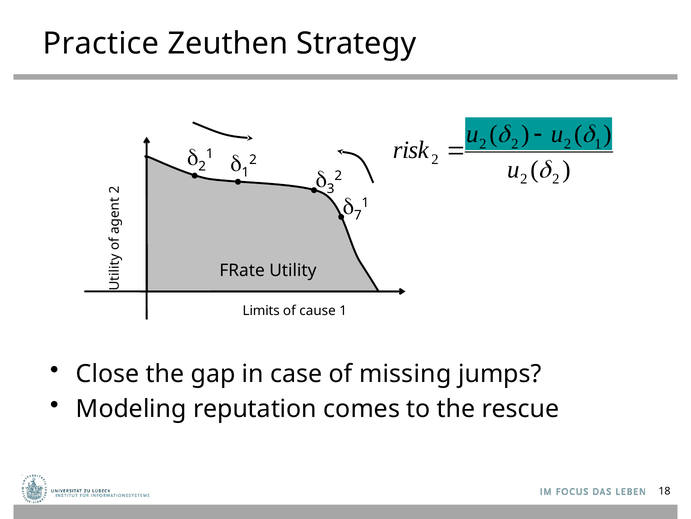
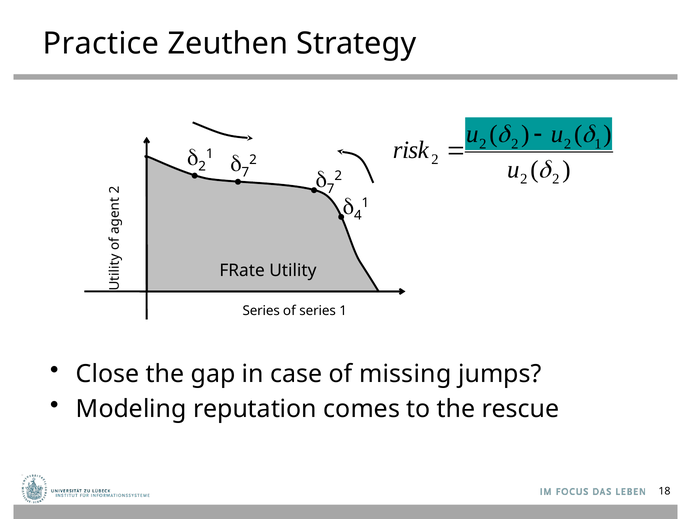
1 at (245, 172): 1 -> 7
3 at (331, 188): 3 -> 7
7: 7 -> 4
Limits at (261, 310): Limits -> Series
of cause: cause -> series
